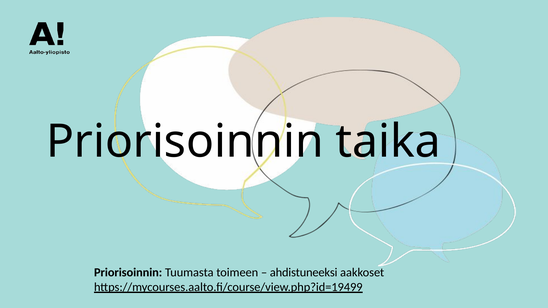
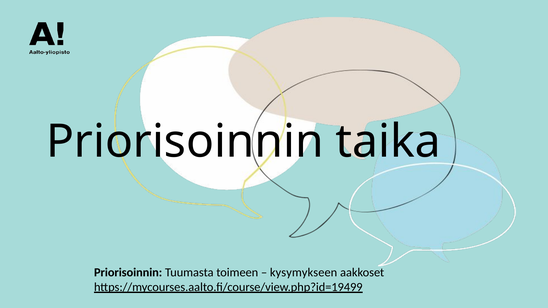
ahdistuneeksi: ahdistuneeksi -> kysymykseen
